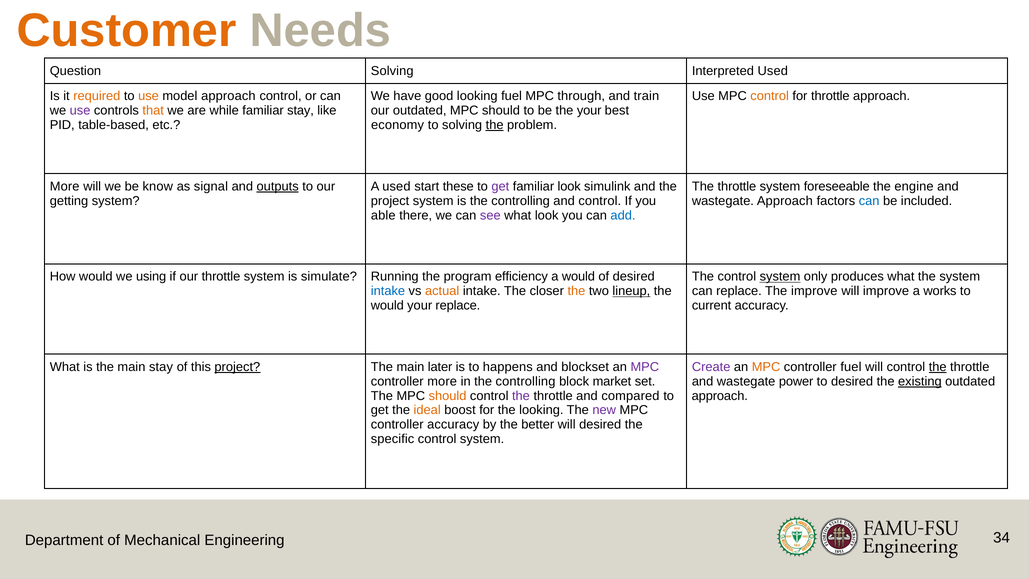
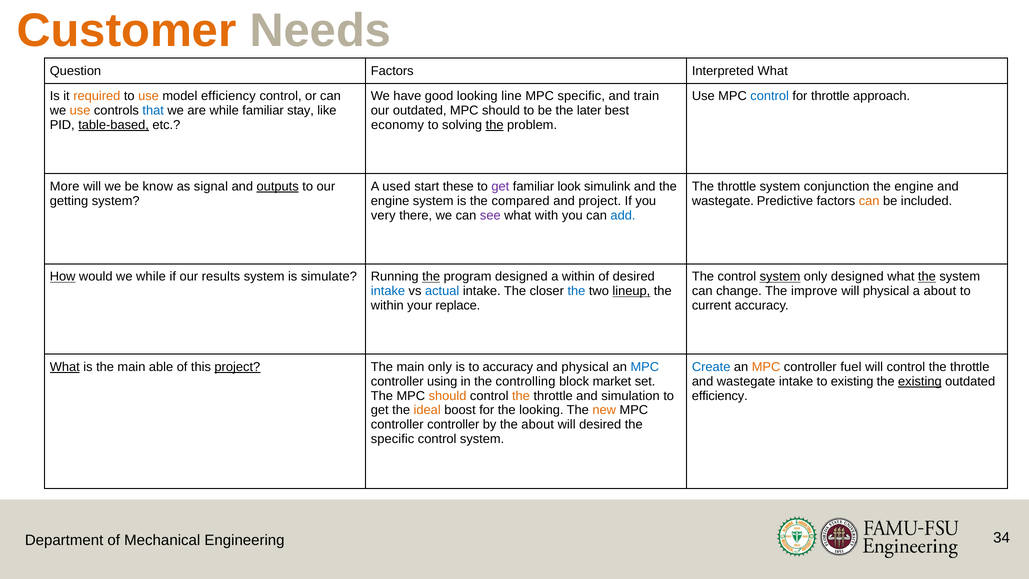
Question Solving: Solving -> Factors
Interpreted Used: Used -> What
model approach: approach -> efficiency
looking fuel: fuel -> line
MPC through: through -> specific
control at (770, 96) colour: orange -> blue
use at (80, 111) colour: purple -> orange
that colour: orange -> blue
the your: your -> later
table-based underline: none -> present
foreseeable: foreseeable -> conjunction
project at (390, 201): project -> engine
is the controlling: controlling -> compared
and control: control -> project
wastegate Approach: Approach -> Predictive
can at (869, 201) colour: blue -> orange
able: able -> very
what look: look -> with
How underline: none -> present
we using: using -> while
our throttle: throttle -> results
the at (431, 277) underline: none -> present
program efficiency: efficiency -> designed
a would: would -> within
only produces: produces -> designed
the at (927, 277) underline: none -> present
actual colour: orange -> blue
the at (576, 291) colour: orange -> blue
can replace: replace -> change
will improve: improve -> physical
a works: works -> about
would at (387, 305): would -> within
What at (65, 367) underline: none -> present
main stay: stay -> able
main later: later -> only
to happens: happens -> accuracy
and blockset: blockset -> physical
MPC at (645, 367) colour: purple -> blue
Create colour: purple -> blue
the at (938, 367) underline: present -> none
controller more: more -> using
wastegate power: power -> intake
to desired: desired -> existing
the at (521, 396) colour: purple -> orange
compared: compared -> simulation
approach at (720, 396): approach -> efficiency
new colour: purple -> orange
controller accuracy: accuracy -> controller
the better: better -> about
